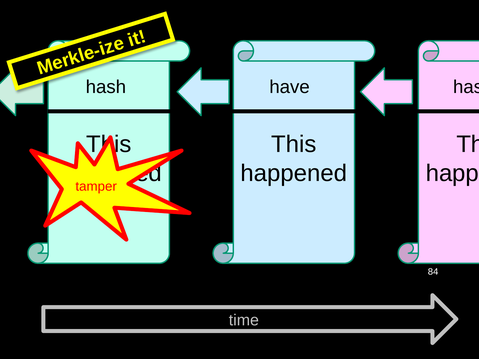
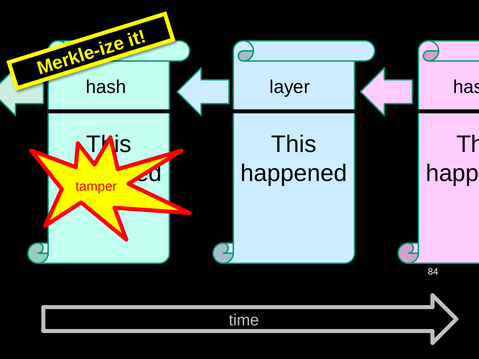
have: have -> layer
